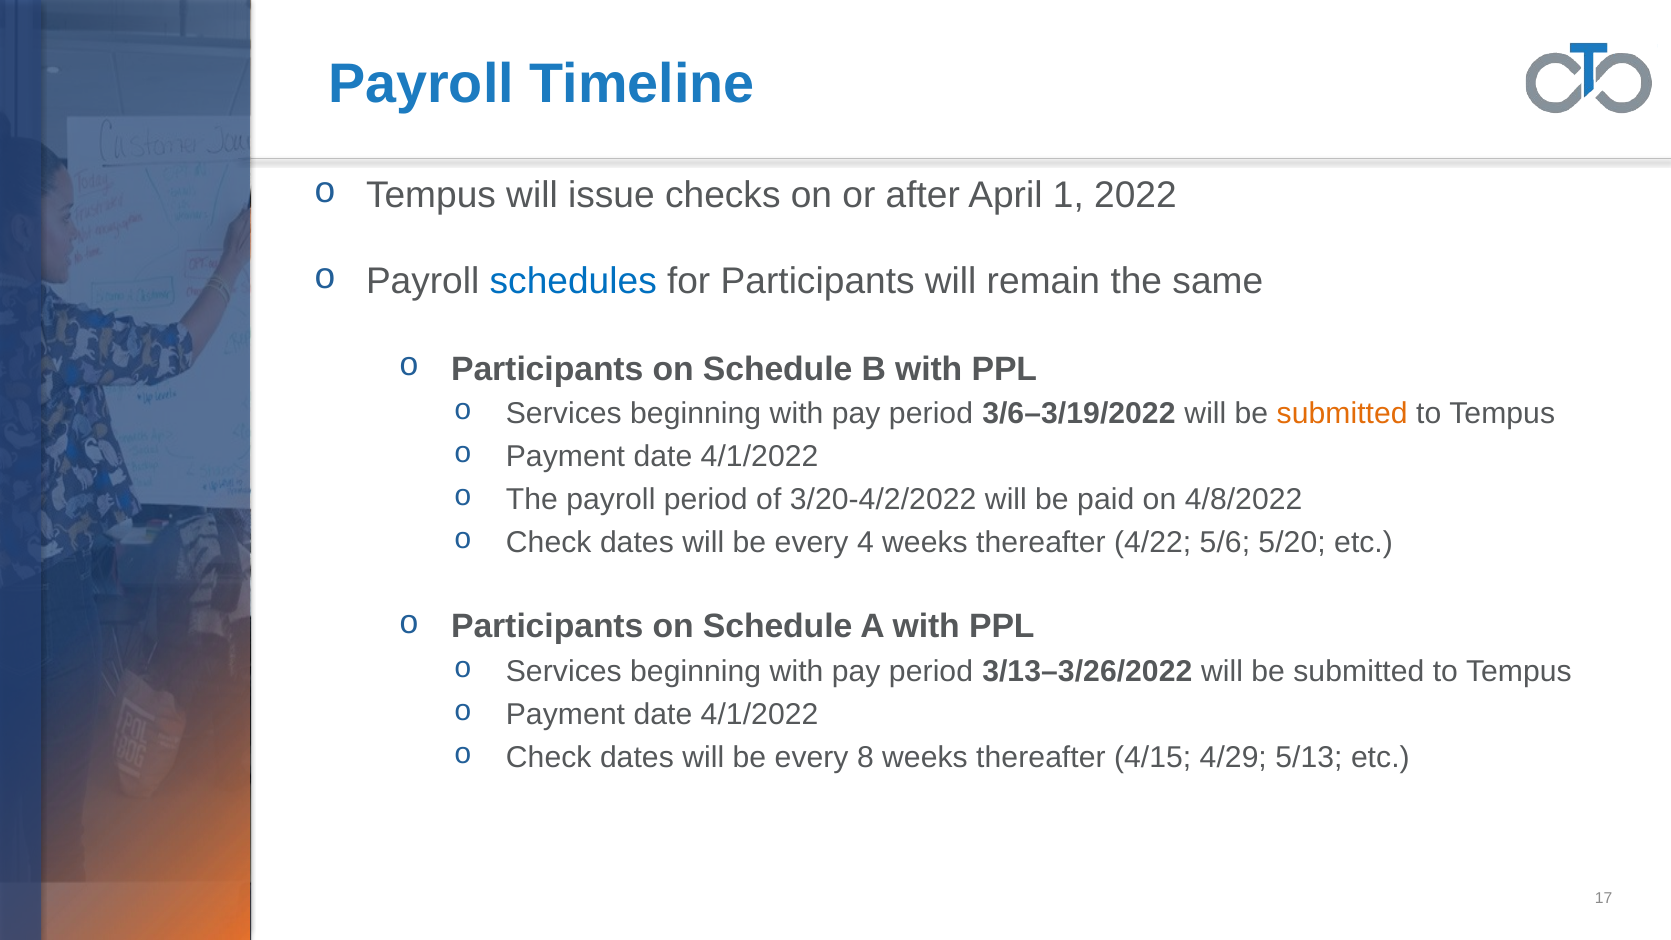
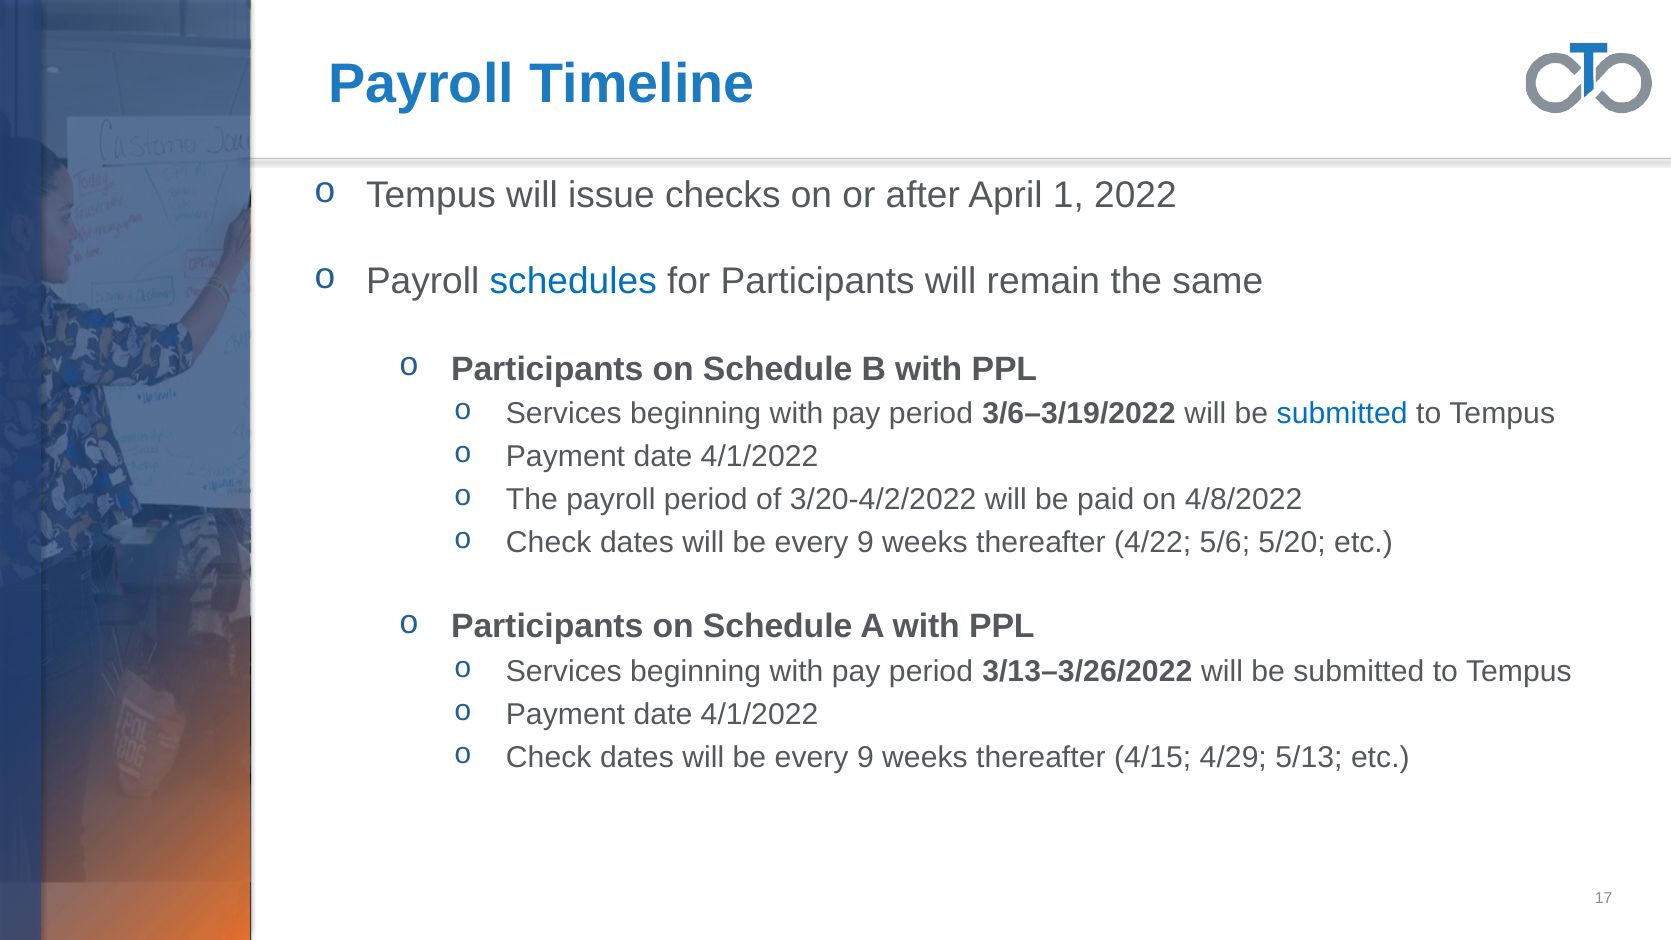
submitted at (1342, 414) colour: orange -> blue
4 at (865, 543): 4 -> 9
8 at (865, 757): 8 -> 9
